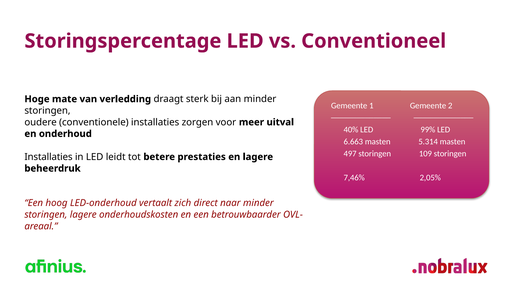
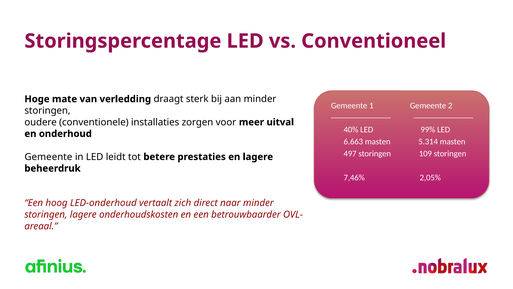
Installaties at (49, 157): Installaties -> Gemeente
